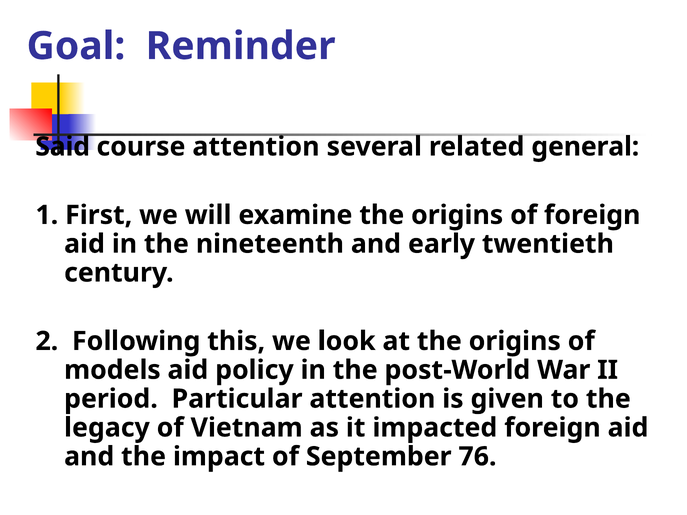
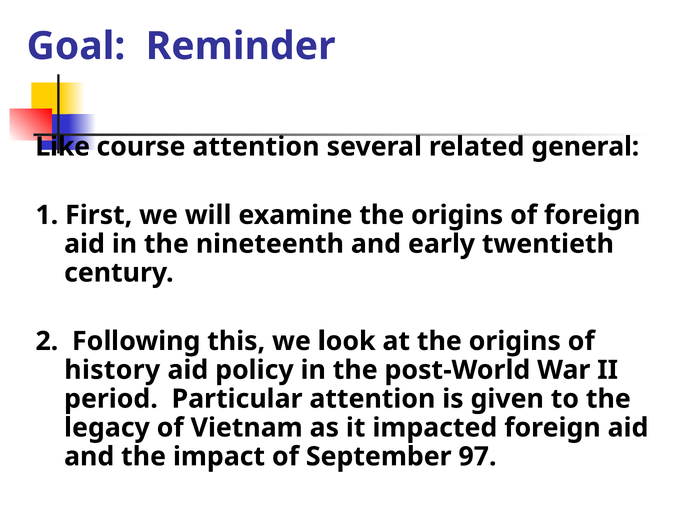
Said: Said -> Like
models: models -> history
76: 76 -> 97
